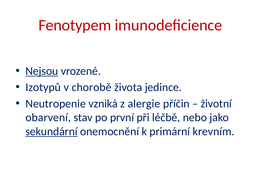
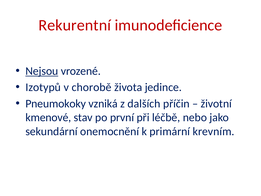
Fenotypem: Fenotypem -> Rekurentní
Neutropenie: Neutropenie -> Pneumokoky
alergie: alergie -> dalších
obarvení: obarvení -> kmenové
sekundární underline: present -> none
